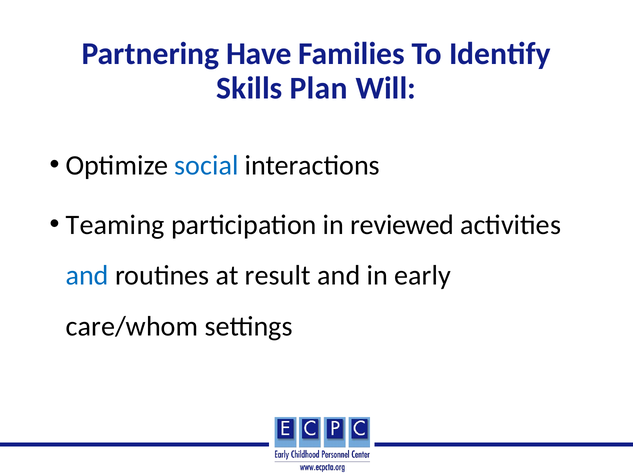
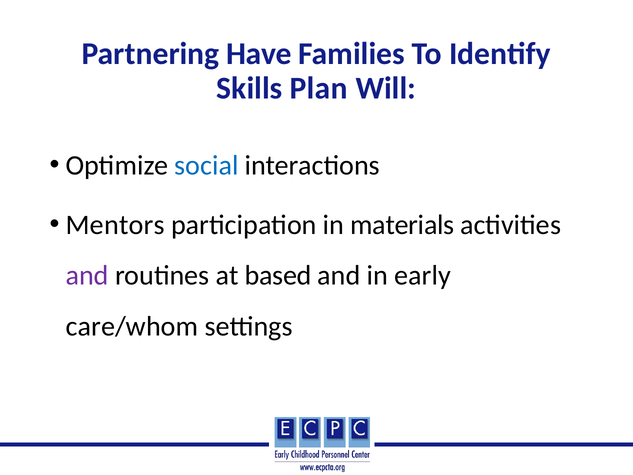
Teaming: Teaming -> Mentors
reviewed: reviewed -> materials
and at (87, 275) colour: blue -> purple
result: result -> based
